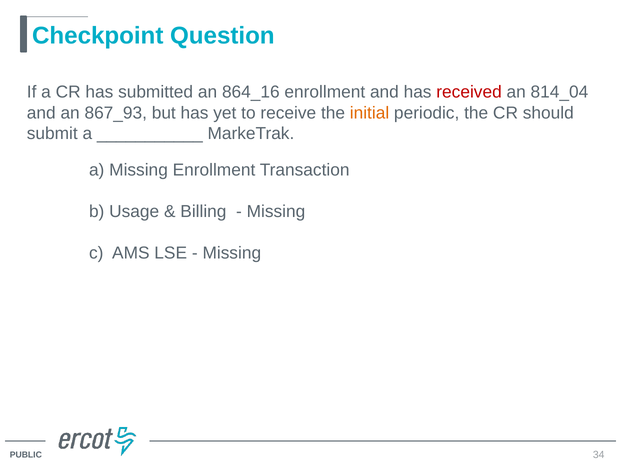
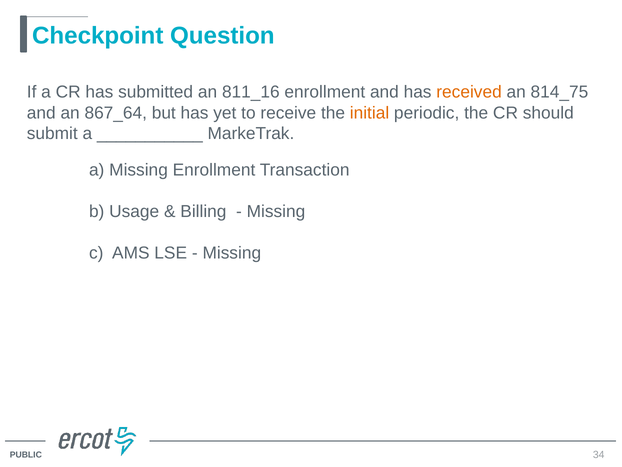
864_16: 864_16 -> 811_16
received colour: red -> orange
814_04: 814_04 -> 814_75
867_93: 867_93 -> 867_64
